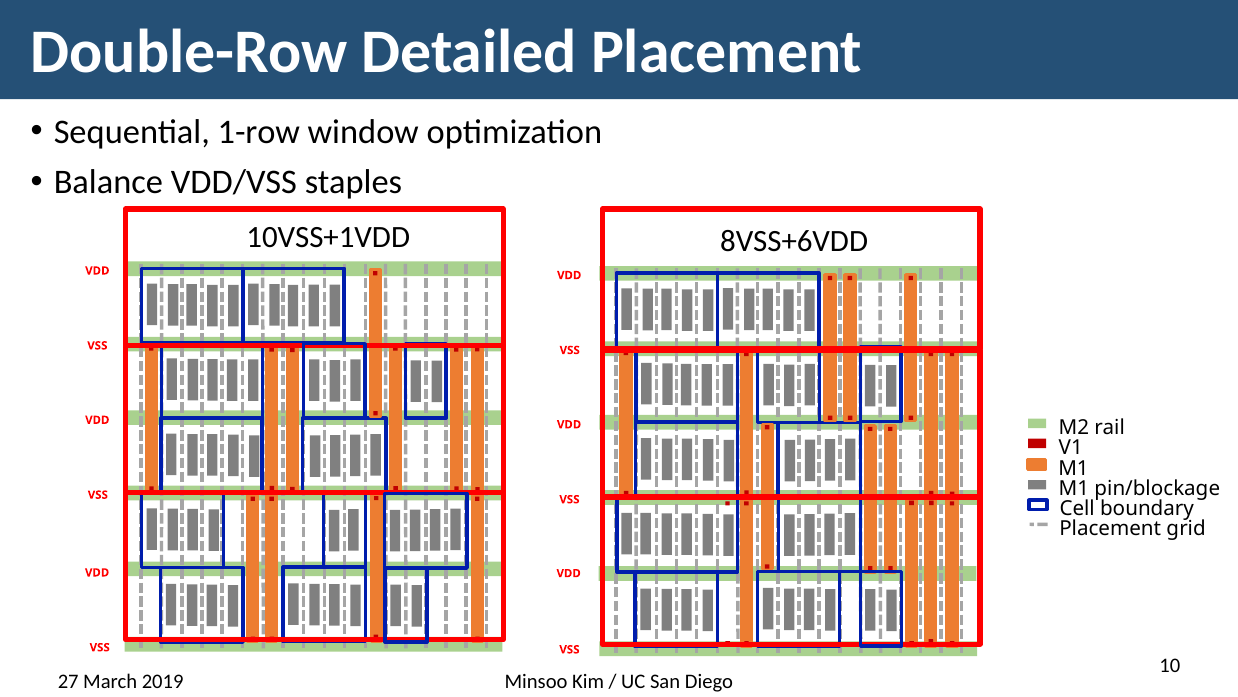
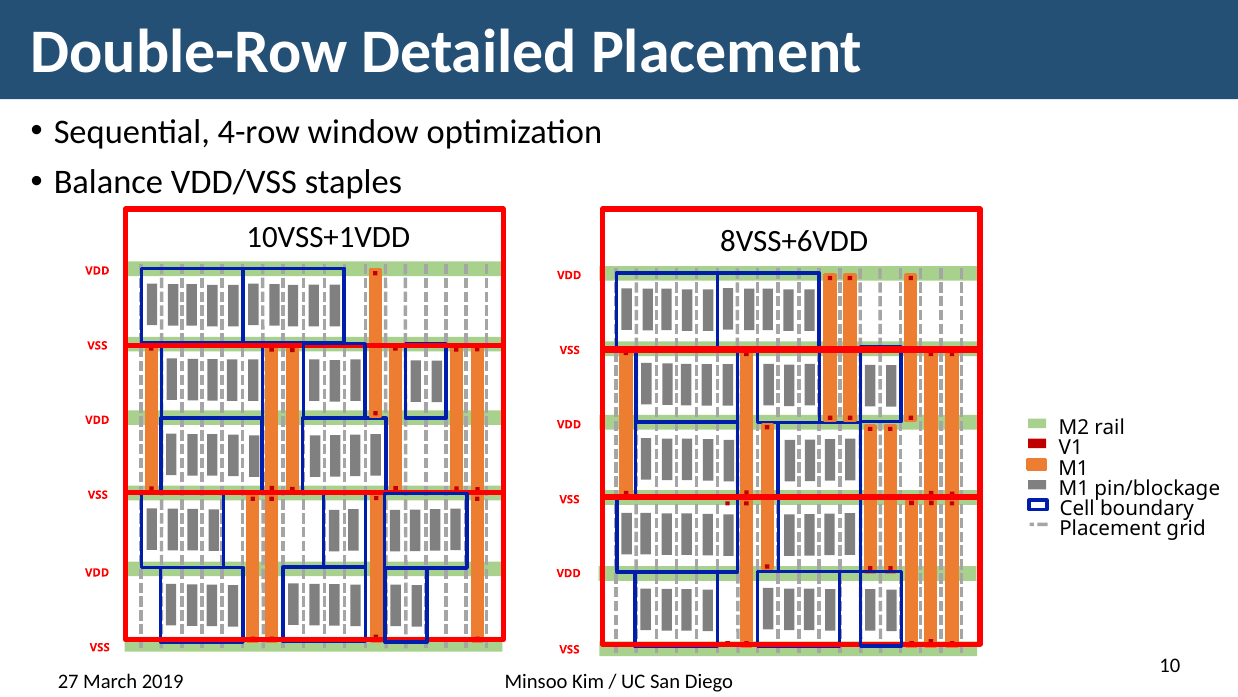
1-row: 1-row -> 4-row
